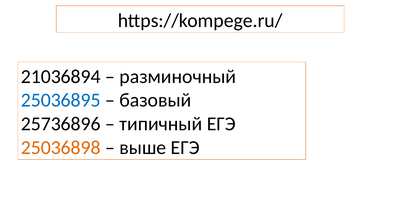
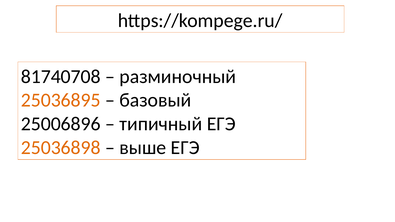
21036894: 21036894 -> 81740708
25036895 colour: blue -> orange
25736896: 25736896 -> 25006896
